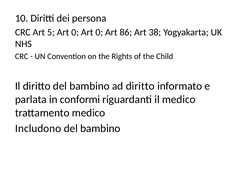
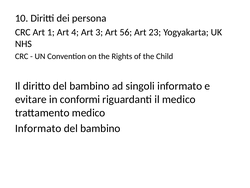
5: 5 -> 1
0 at (75, 32): 0 -> 4
0 at (99, 32): 0 -> 3
86: 86 -> 56
38: 38 -> 23
ad diritto: diritto -> singoli
parlata: parlata -> evitare
Includono at (38, 128): Includono -> Informato
